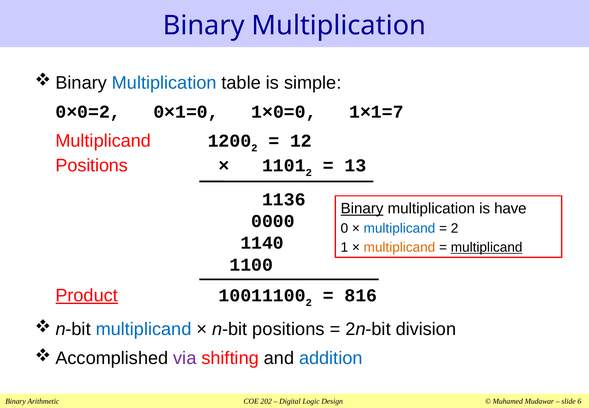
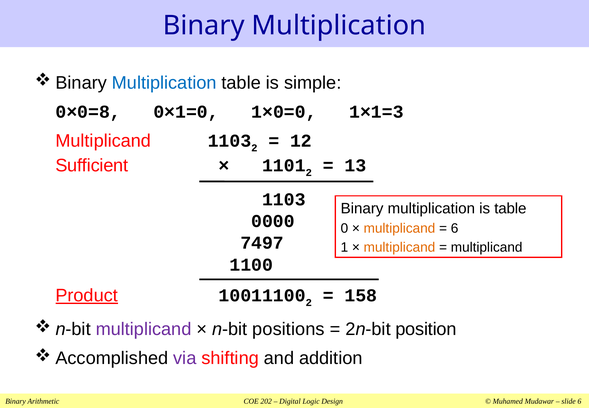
0×0=2: 0×0=2 -> 0×0=8
1×1=7: 1×1=7 -> 1×1=3
Multiplicand 1200: 1200 -> 1103
Positions at (92, 165): Positions -> Sufficient
1136 at (284, 199): 1136 -> 1103
Binary at (362, 208) underline: present -> none
is have: have -> table
multiplicand at (399, 228) colour: blue -> orange
2 at (455, 228): 2 -> 6
1140: 1140 -> 7497
multiplicand at (487, 247) underline: present -> none
816: 816 -> 158
multiplicand at (144, 329) colour: blue -> purple
division: division -> position
addition colour: blue -> black
